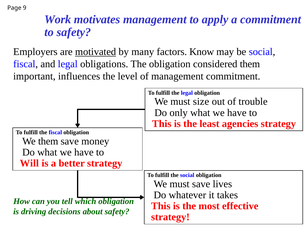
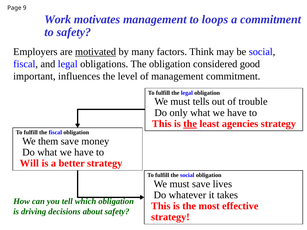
apply: apply -> loops
Know: Know -> Think
considered them: them -> good
size: size -> tells
the at (190, 124) underline: none -> present
